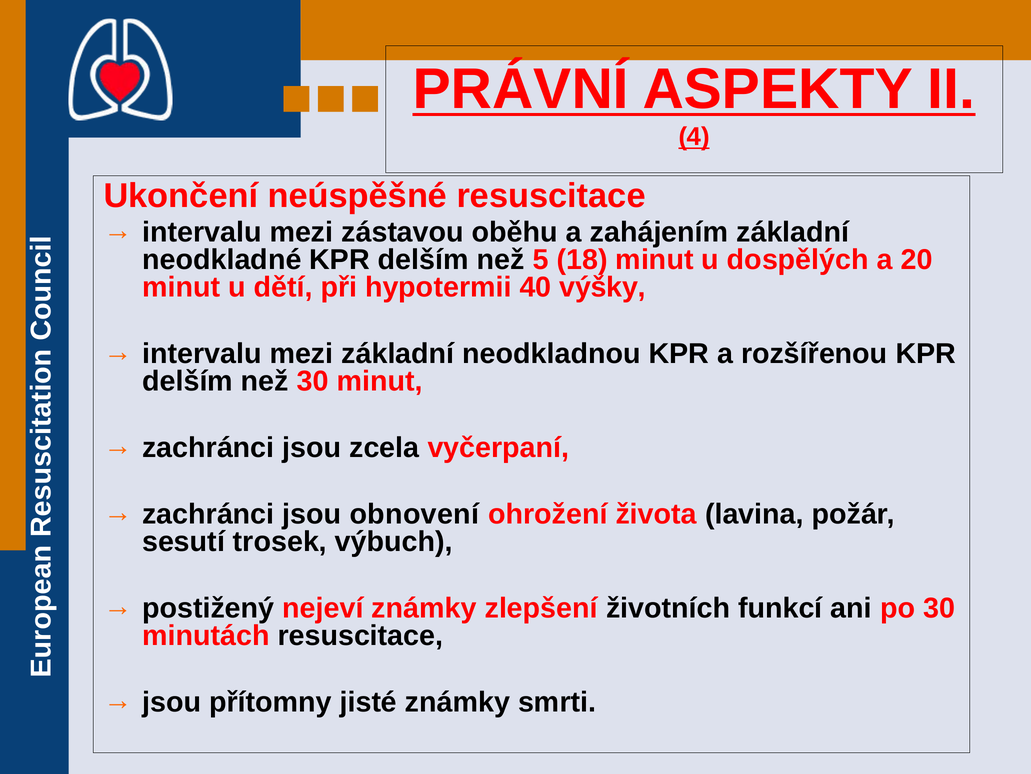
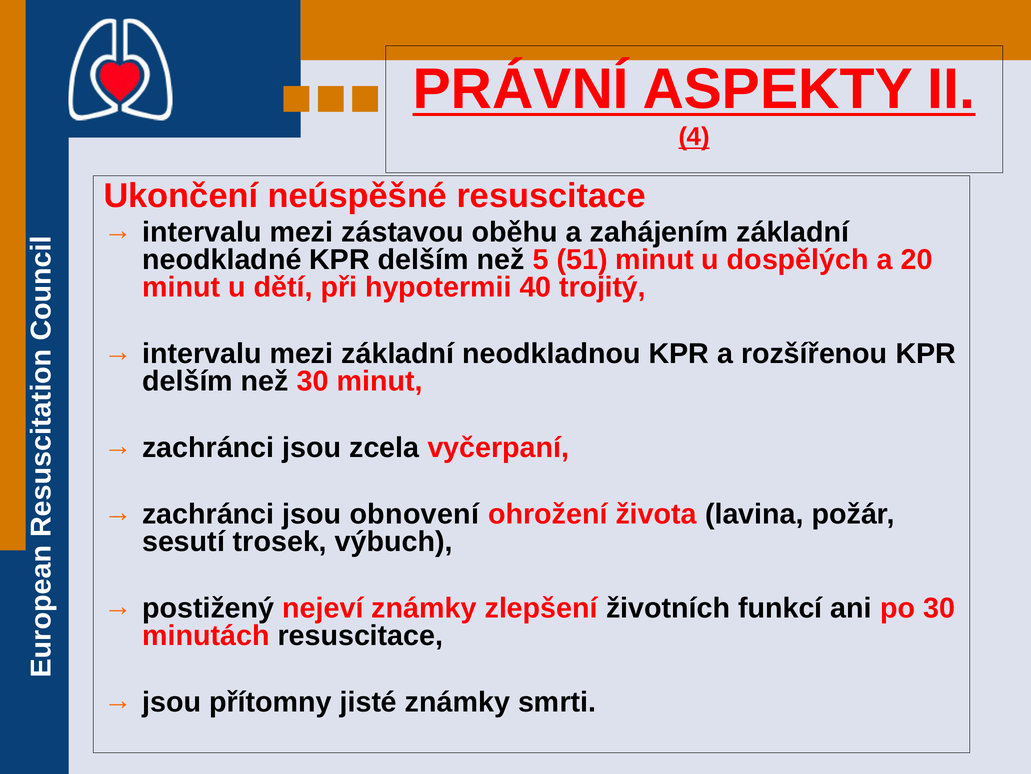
18: 18 -> 51
výšky: výšky -> trojitý
